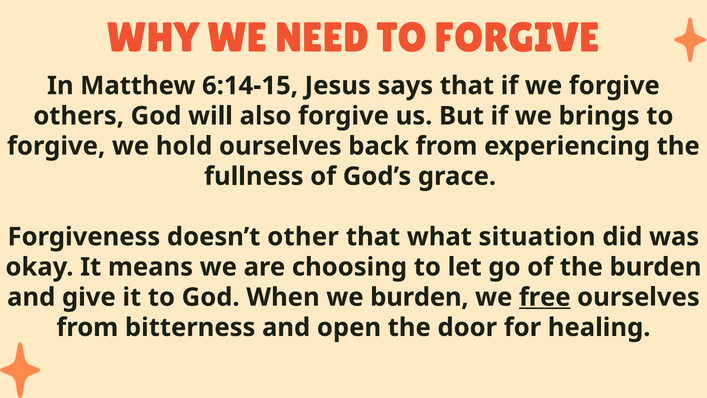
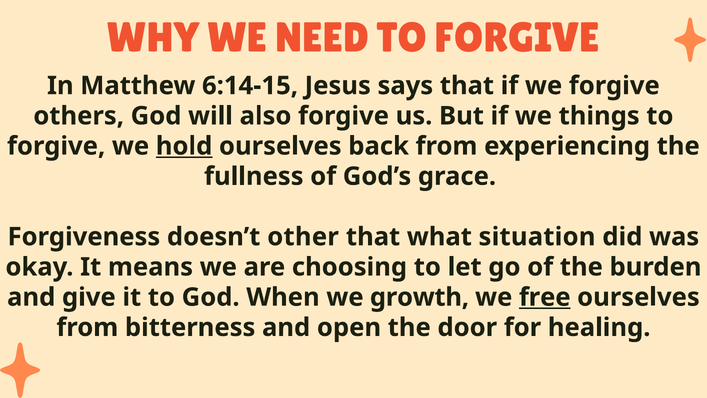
brings: brings -> things
hold underline: none -> present
we burden: burden -> growth
